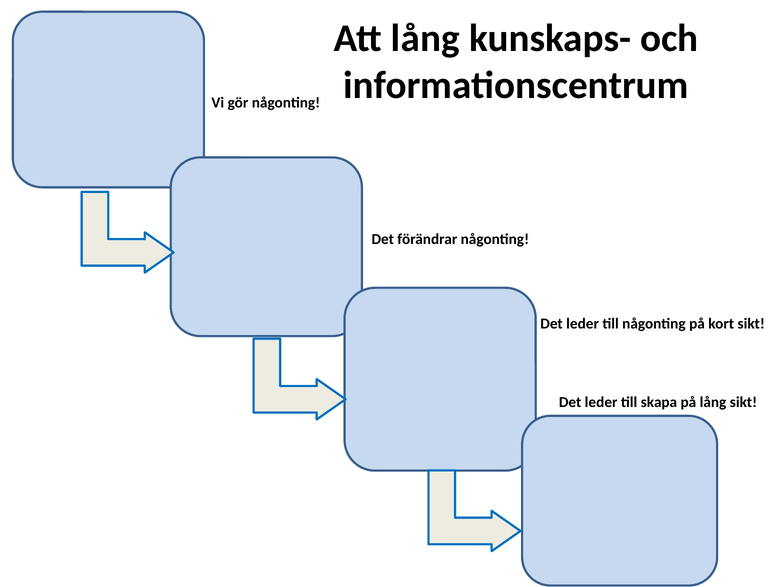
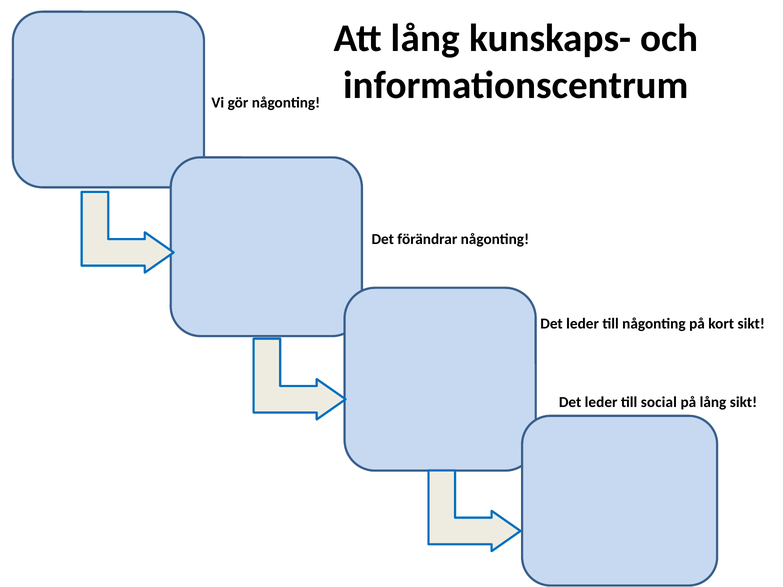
skapa: skapa -> social
